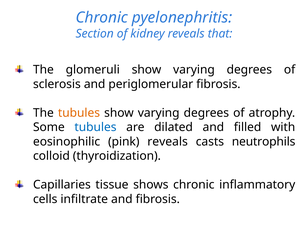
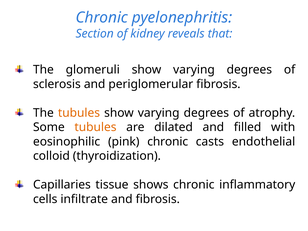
tubules at (95, 127) colour: blue -> orange
pink reveals: reveals -> chronic
neutrophils: neutrophils -> endothelial
